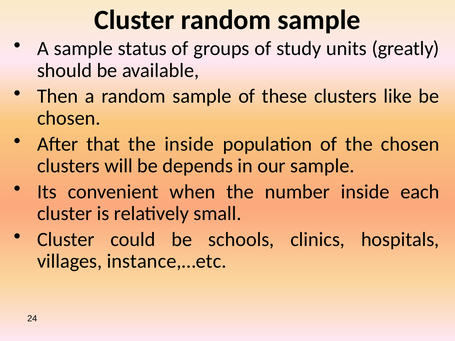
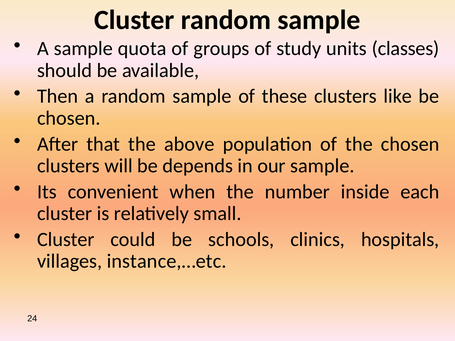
status: status -> quota
greatly: greatly -> classes
the inside: inside -> above
